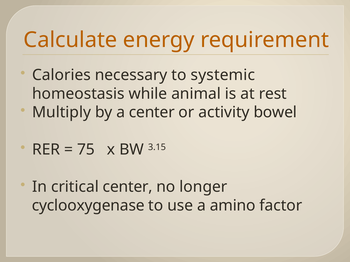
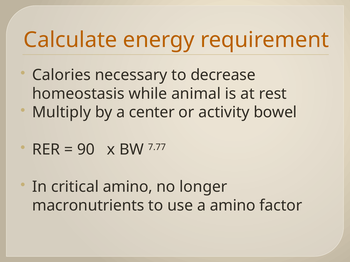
systemic: systemic -> decrease
75: 75 -> 90
3.15: 3.15 -> 7.77
critical center: center -> amino
cyclooxygenase: cyclooxygenase -> macronutrients
